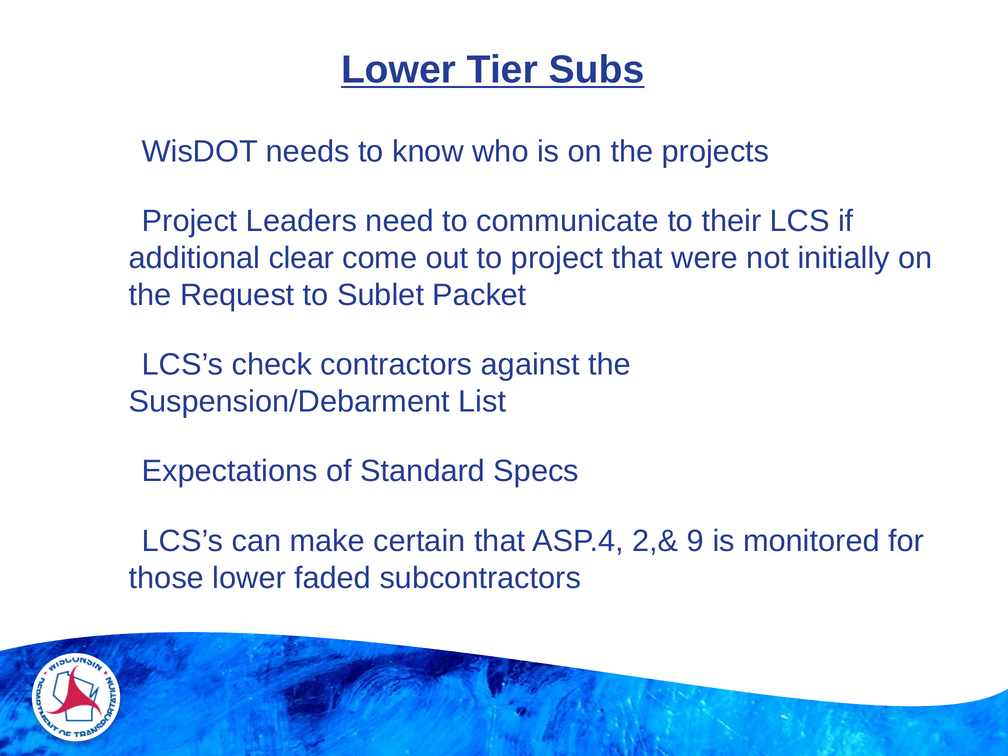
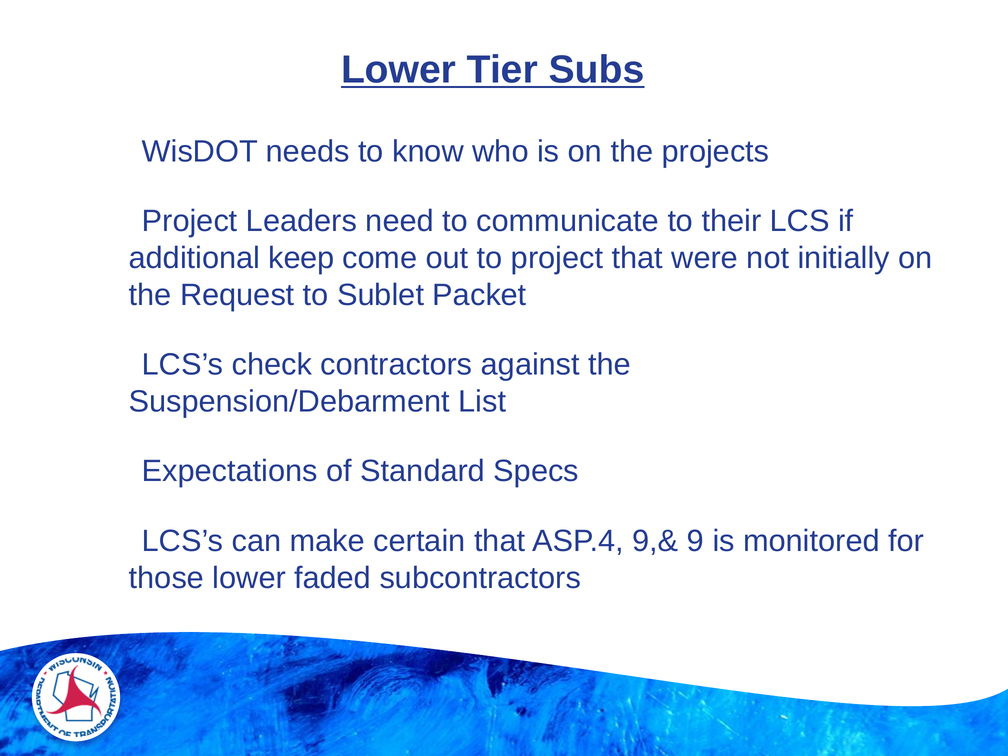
clear: clear -> keep
2,&: 2,& -> 9,&
